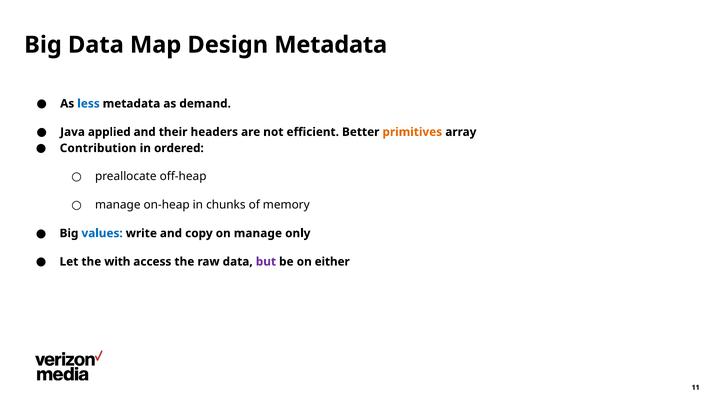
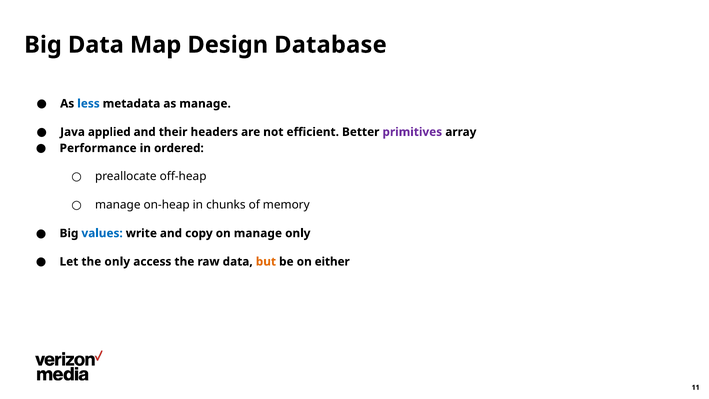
Design Metadata: Metadata -> Database
as demand: demand -> manage
primitives colour: orange -> purple
Contribution: Contribution -> Performance
the with: with -> only
but colour: purple -> orange
